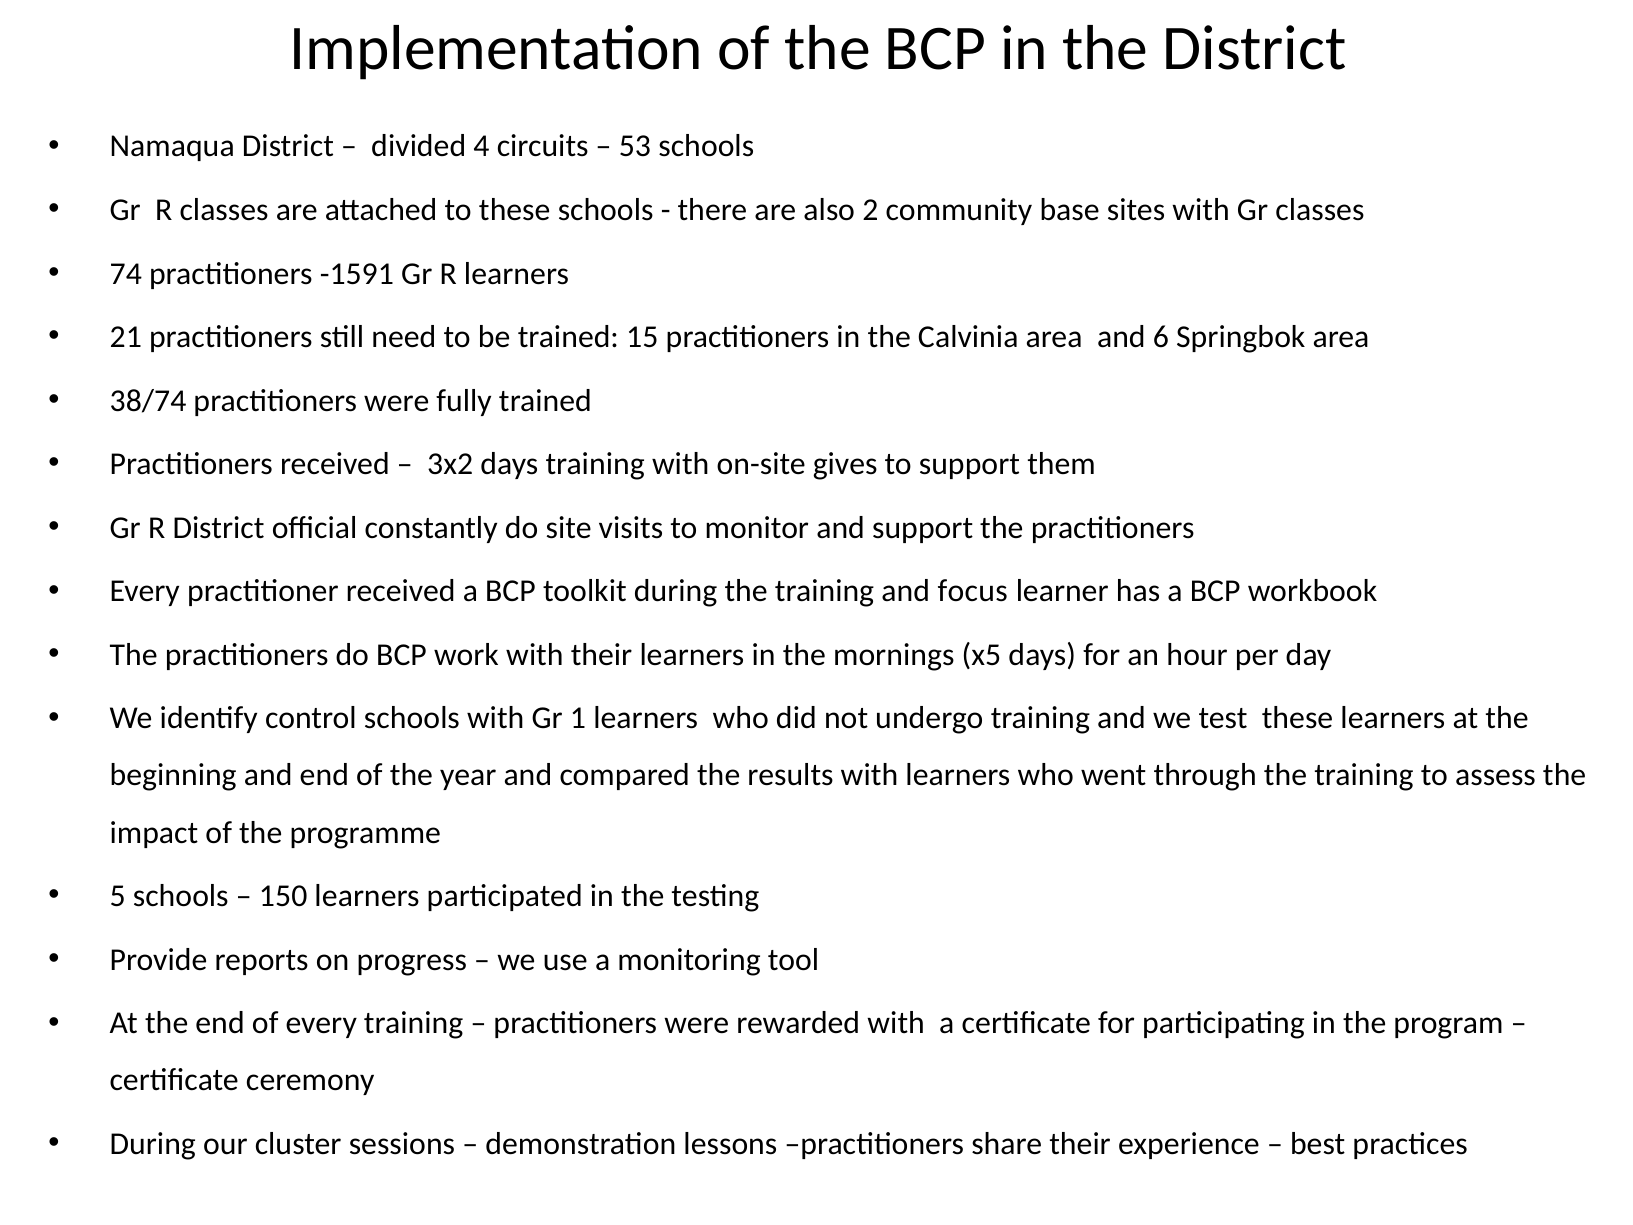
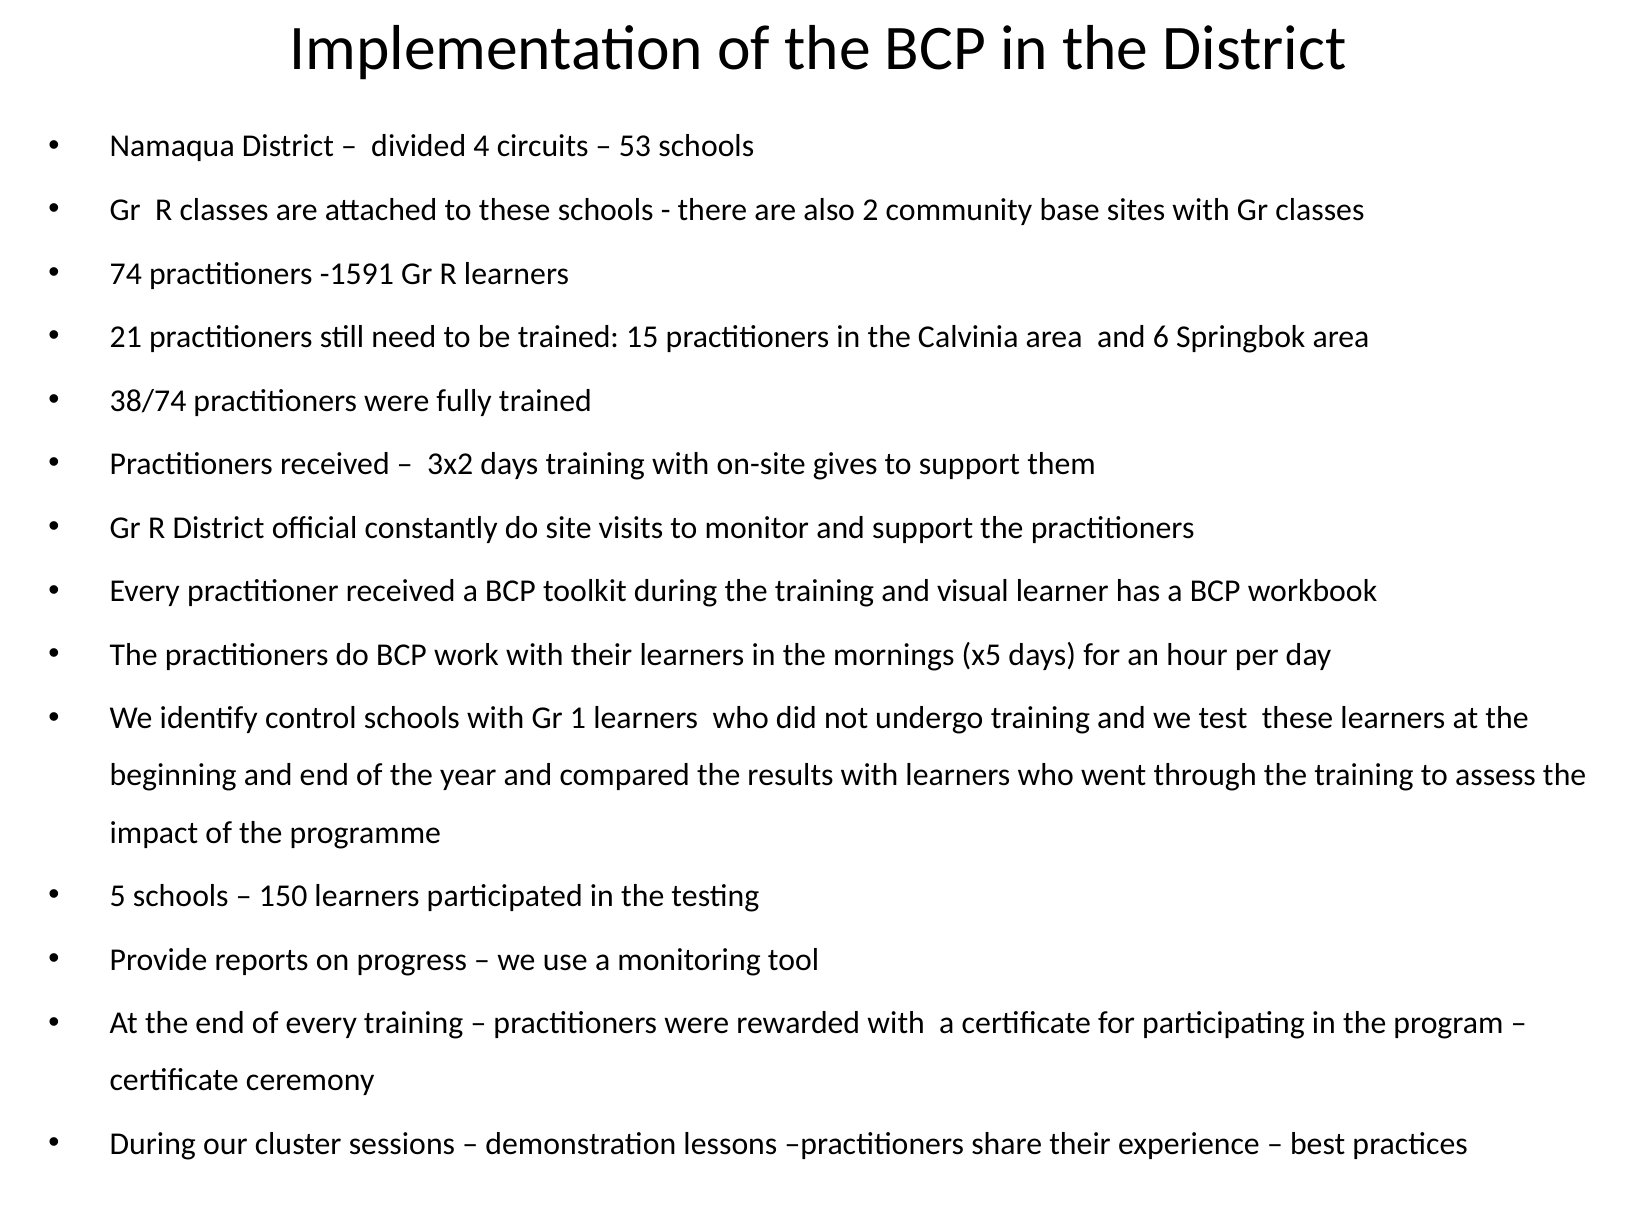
focus: focus -> visual
